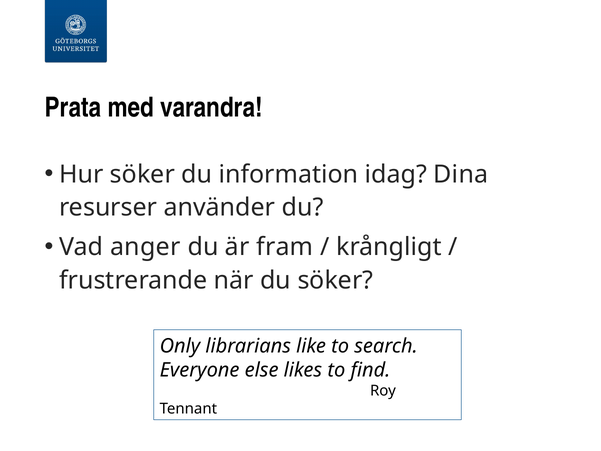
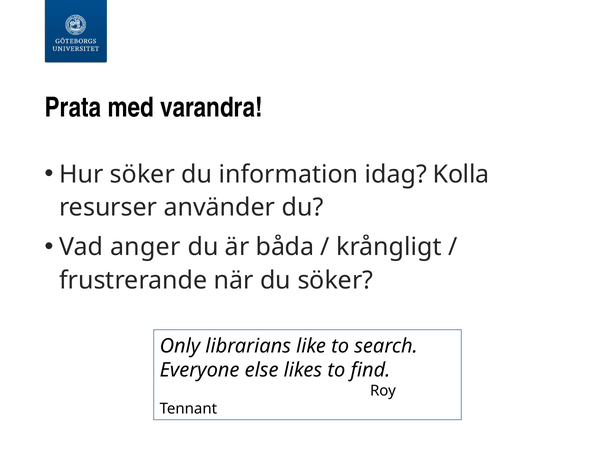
Dina: Dina -> Kolla
fram: fram -> båda
